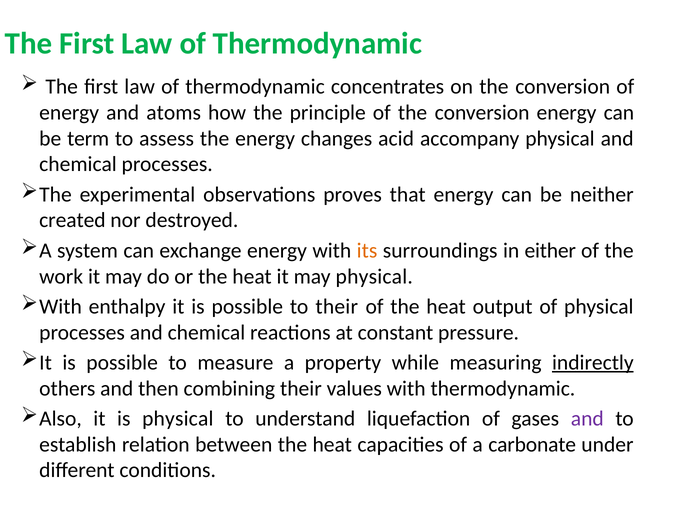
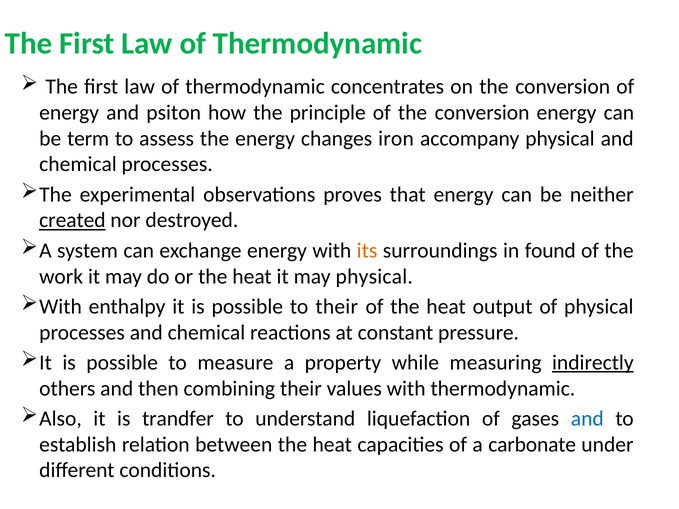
atoms: atoms -> psiton
acid: acid -> iron
created underline: none -> present
either: either -> found
is physical: physical -> trandfer
and at (587, 419) colour: purple -> blue
